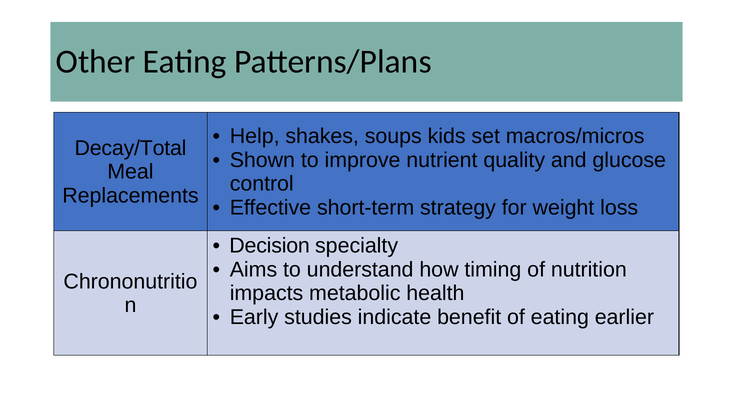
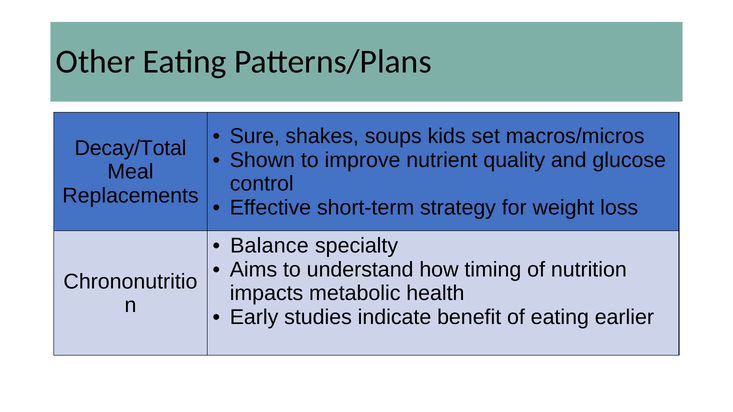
Help: Help -> Sure
Decision: Decision -> Balance
